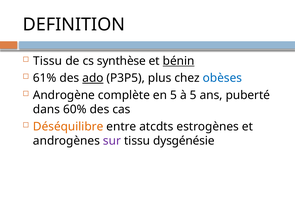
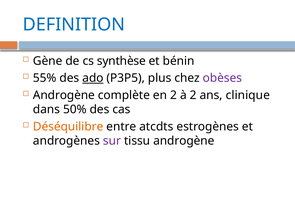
DEFINITION colour: black -> blue
Tissu at (48, 61): Tissu -> Gène
bénin underline: present -> none
61%: 61% -> 55%
obèses colour: blue -> purple
en 5: 5 -> 2
à 5: 5 -> 2
puberté: puberté -> clinique
60%: 60% -> 50%
tissu dysgénésie: dysgénésie -> androgène
